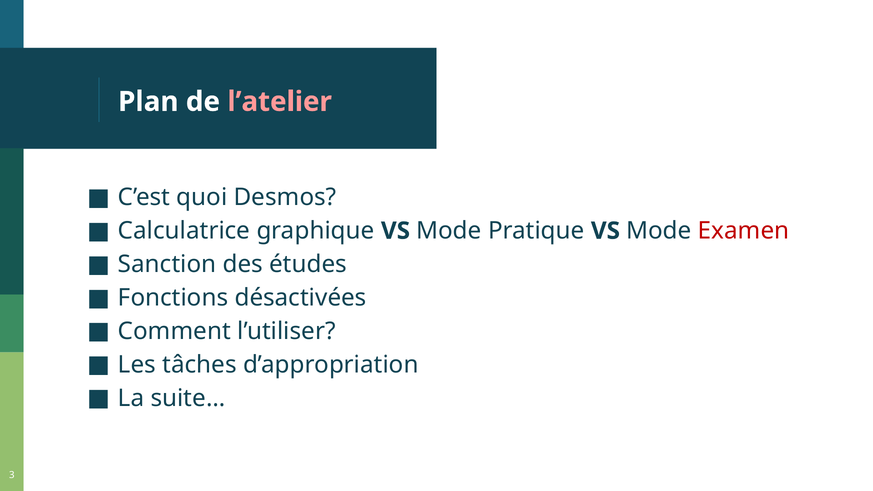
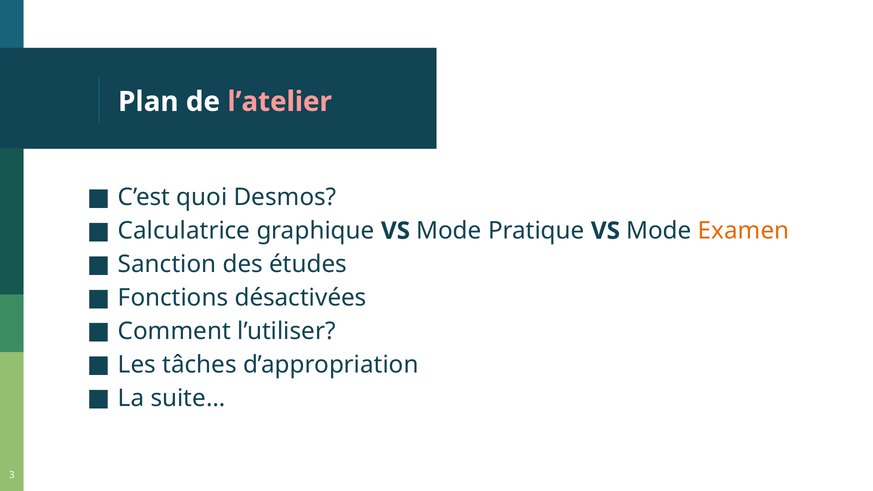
Examen colour: red -> orange
